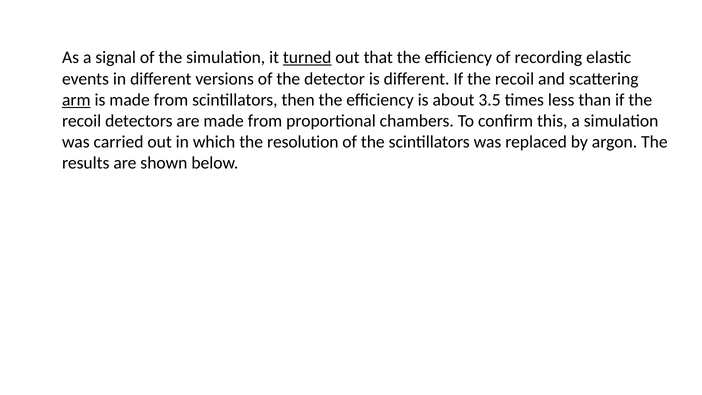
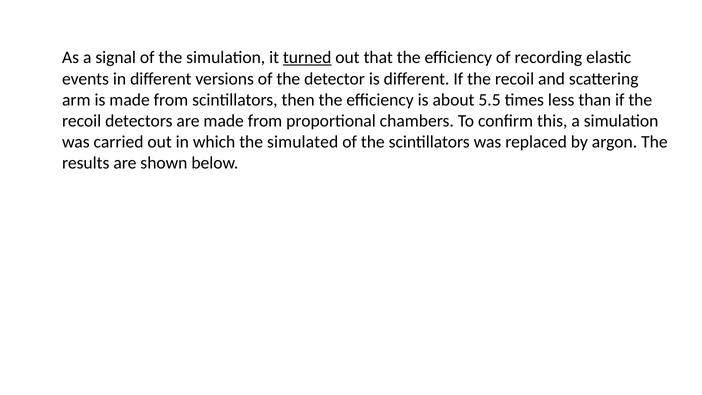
arm underline: present -> none
3.5: 3.5 -> 5.5
resolution: resolution -> simulated
